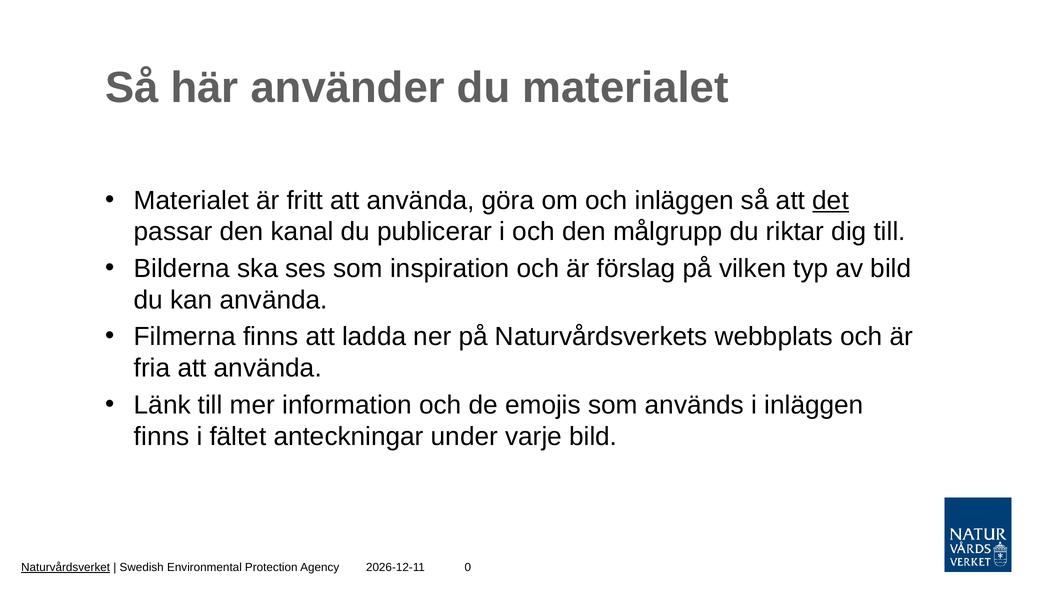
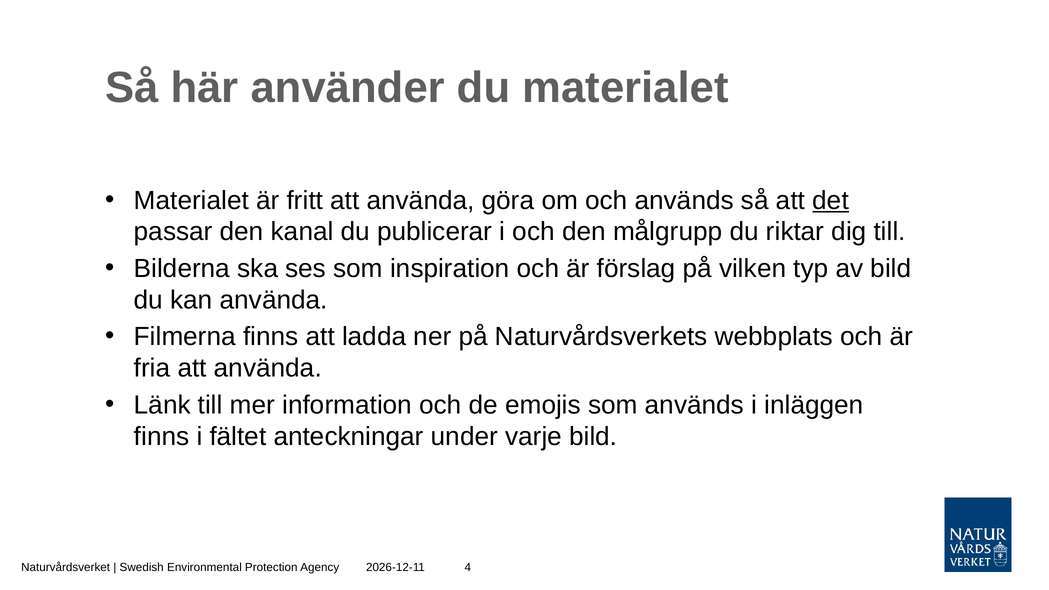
och inläggen: inläggen -> används
Naturvårdsverket underline: present -> none
0: 0 -> 4
